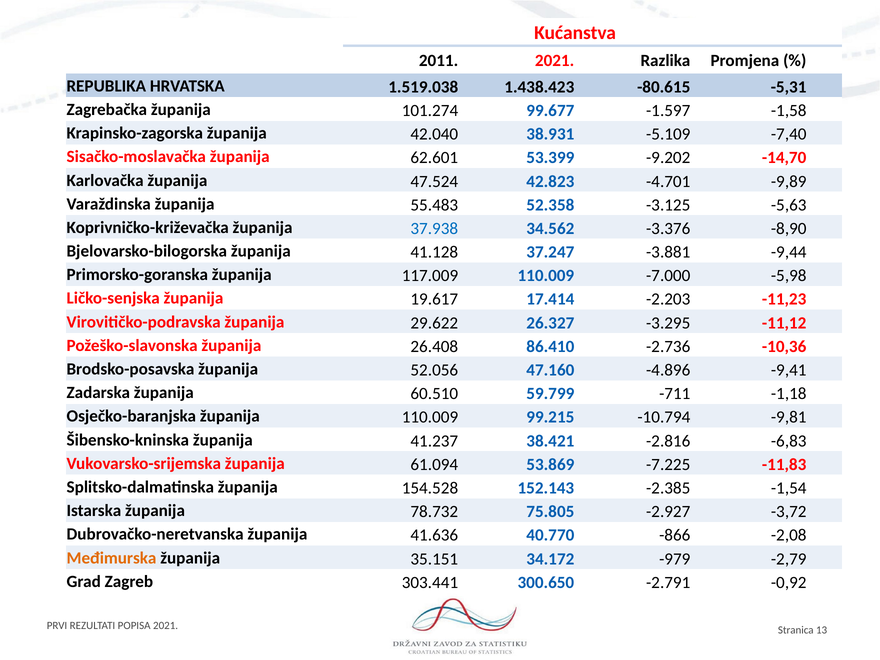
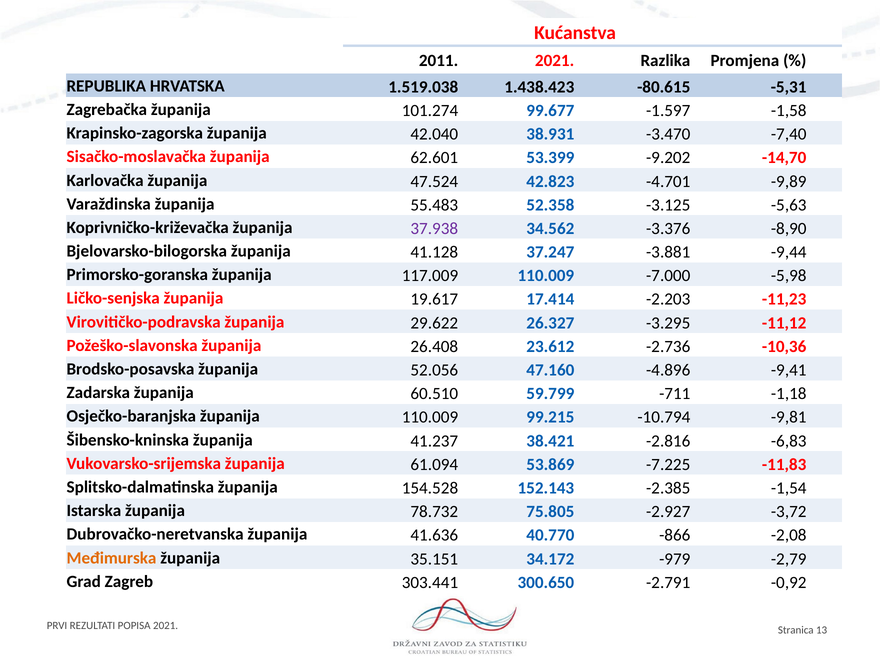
-5.109: -5.109 -> -3.470
37.938 colour: blue -> purple
86.410: 86.410 -> 23.612
